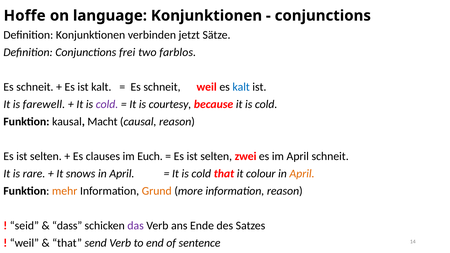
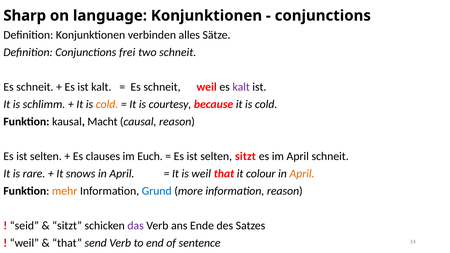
Hoffe: Hoffe -> Sharp
jetzt: jetzt -> alles
two farblos: farblos -> schneit
kalt at (241, 87) colour: blue -> purple
farewell: farewell -> schlimm
cold at (107, 104) colour: purple -> orange
selten zwei: zwei -> sitzt
cold at (201, 174): cold -> weil
Grund colour: orange -> blue
dass at (67, 226): dass -> sitzt
